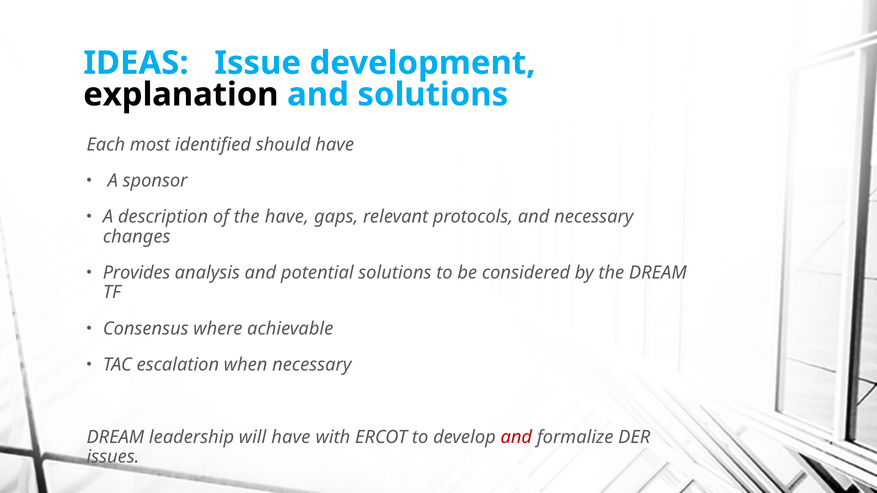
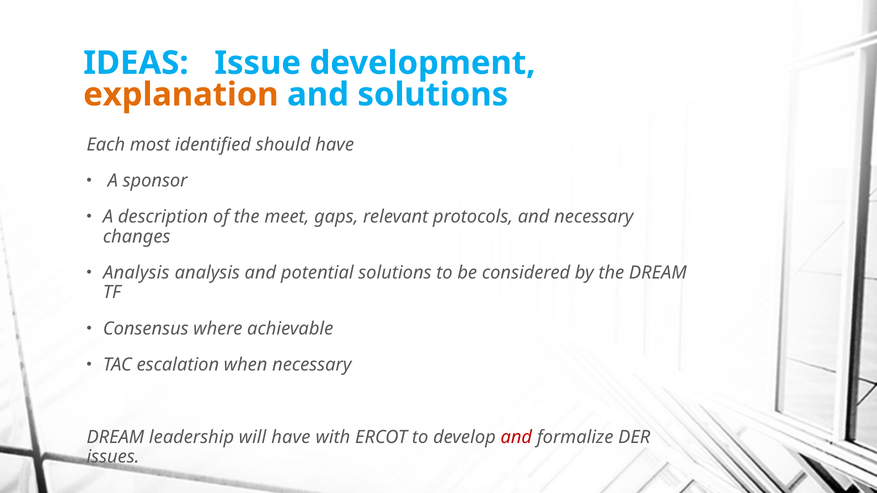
explanation colour: black -> orange
the have: have -> meet
Provides at (137, 273): Provides -> Analysis
